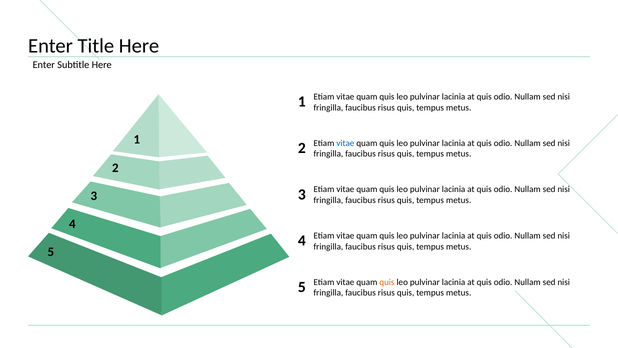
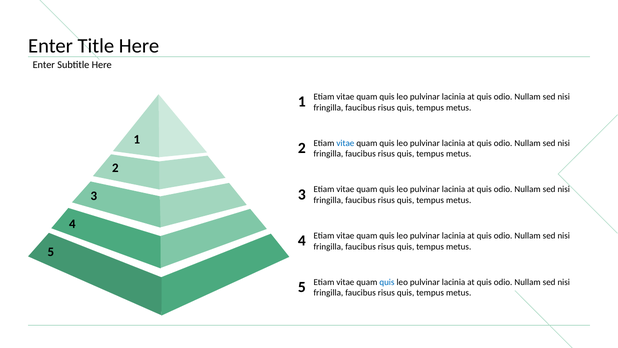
quis at (387, 282) colour: orange -> blue
